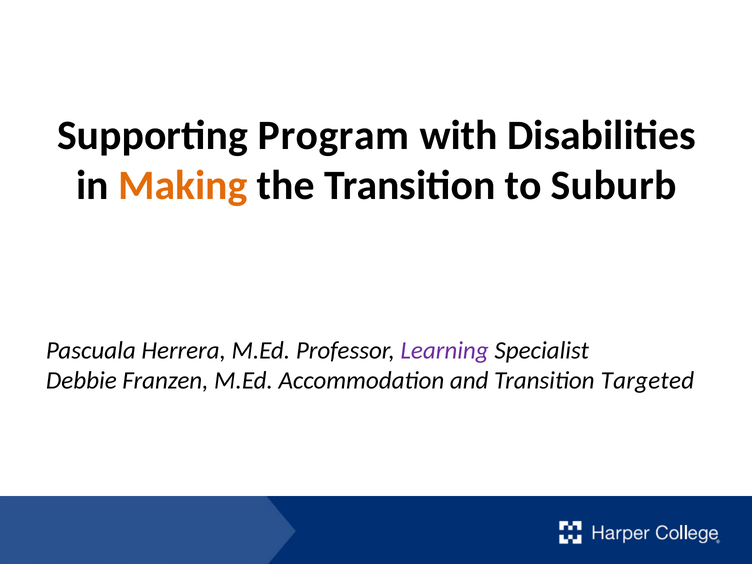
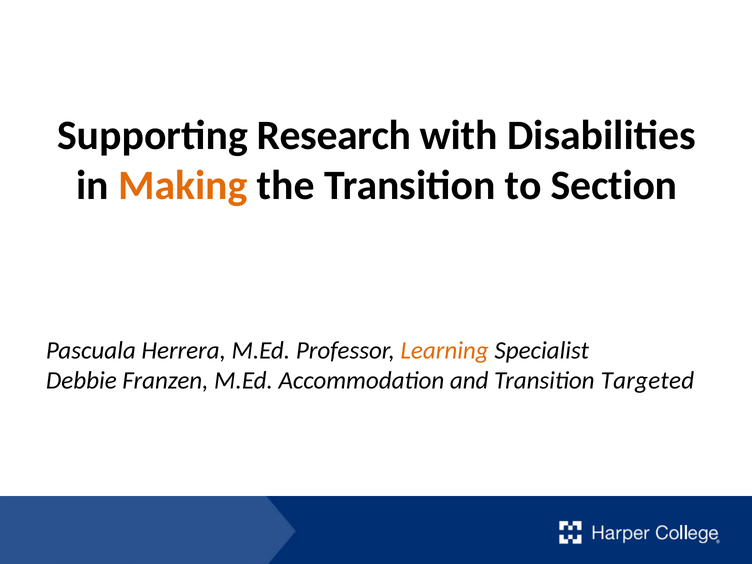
Program: Program -> Research
Suburb: Suburb -> Section
Learning colour: purple -> orange
